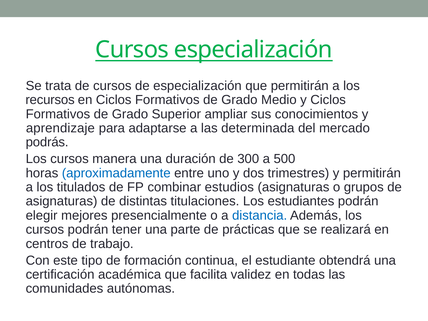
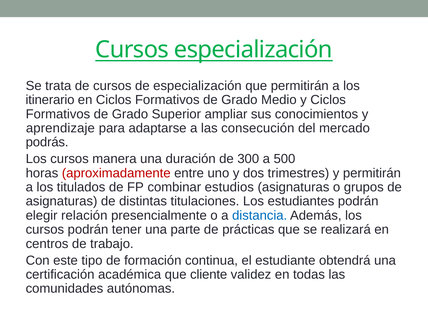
recursos: recursos -> itinerario
determinada: determinada -> consecución
aproximadamente colour: blue -> red
mejores: mejores -> relación
facilita: facilita -> cliente
